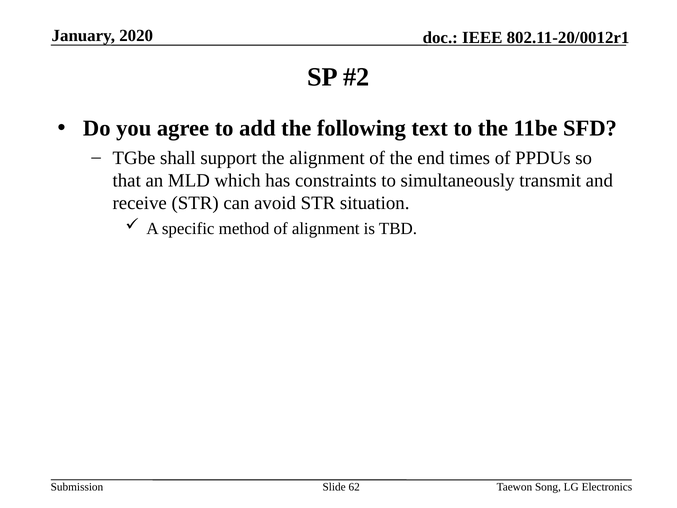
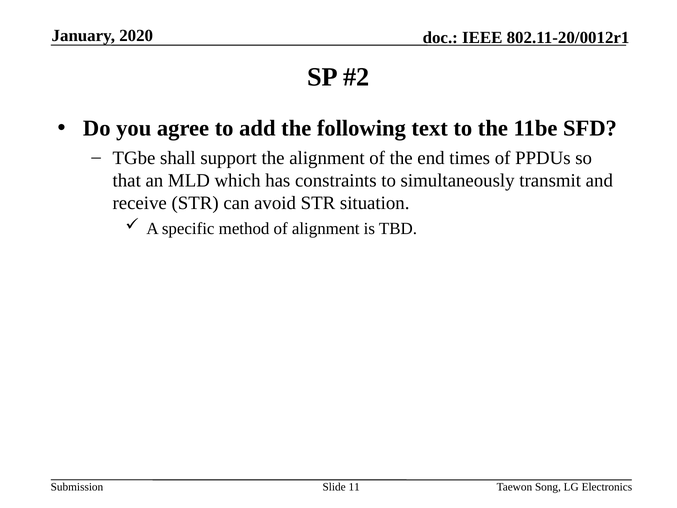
62: 62 -> 11
